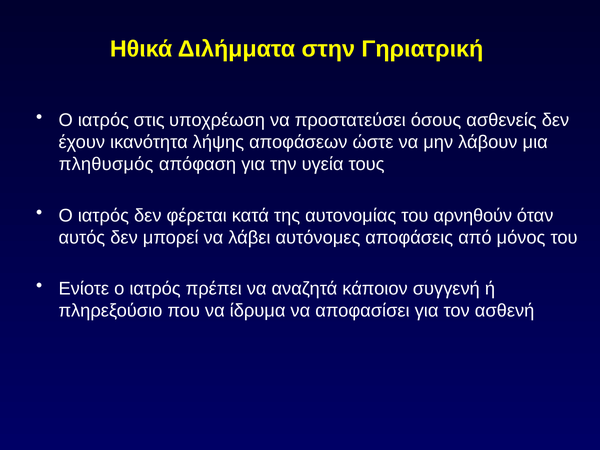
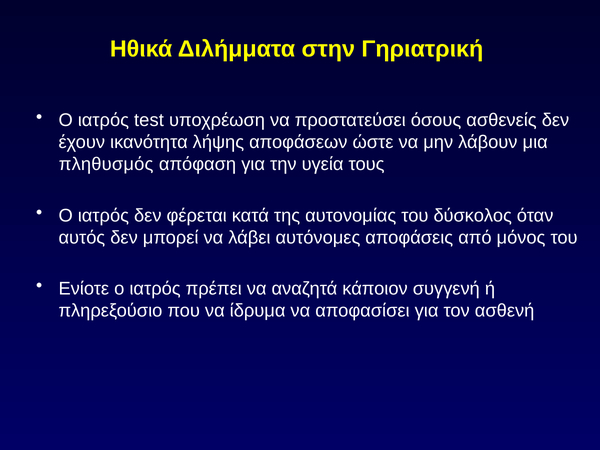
στις: στις -> test
αρνηθούν: αρνηθούν -> δύσκολος
